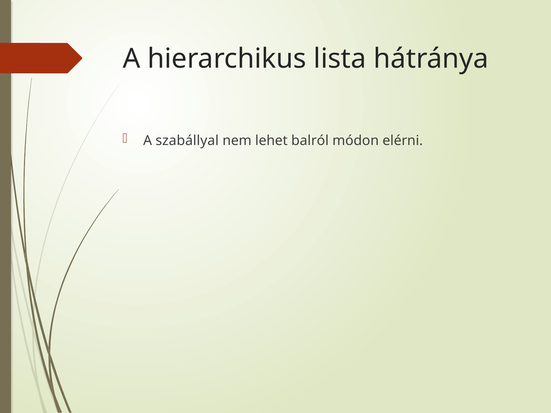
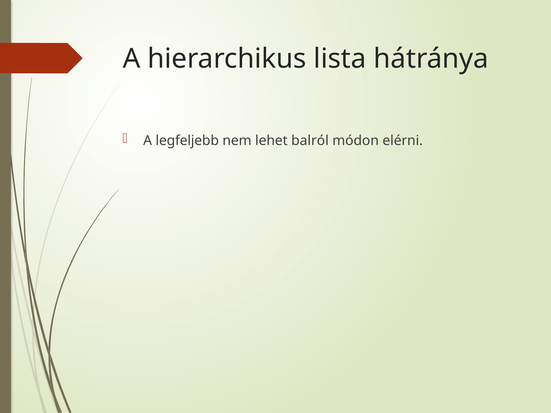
szabállyal: szabállyal -> legfeljebb
